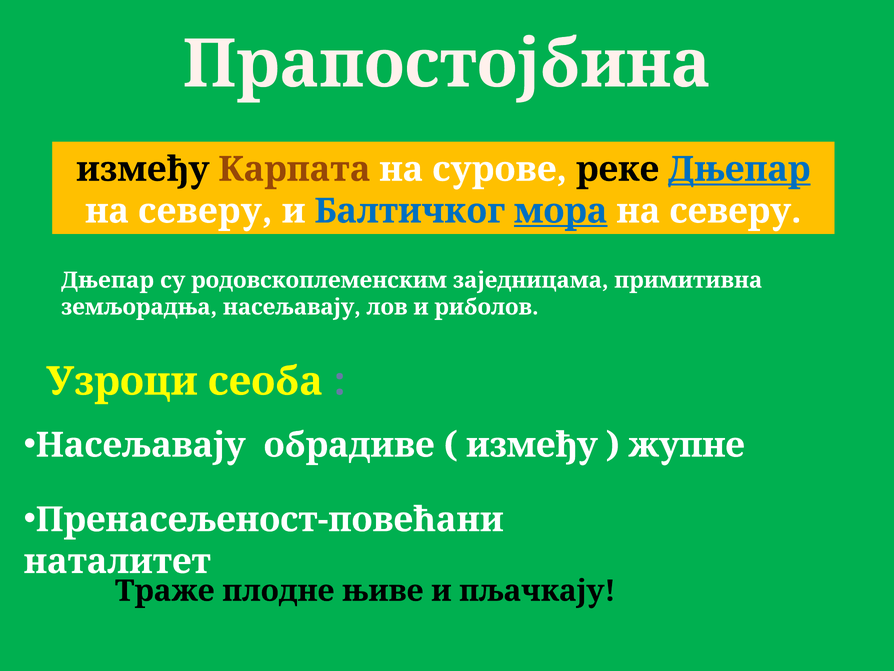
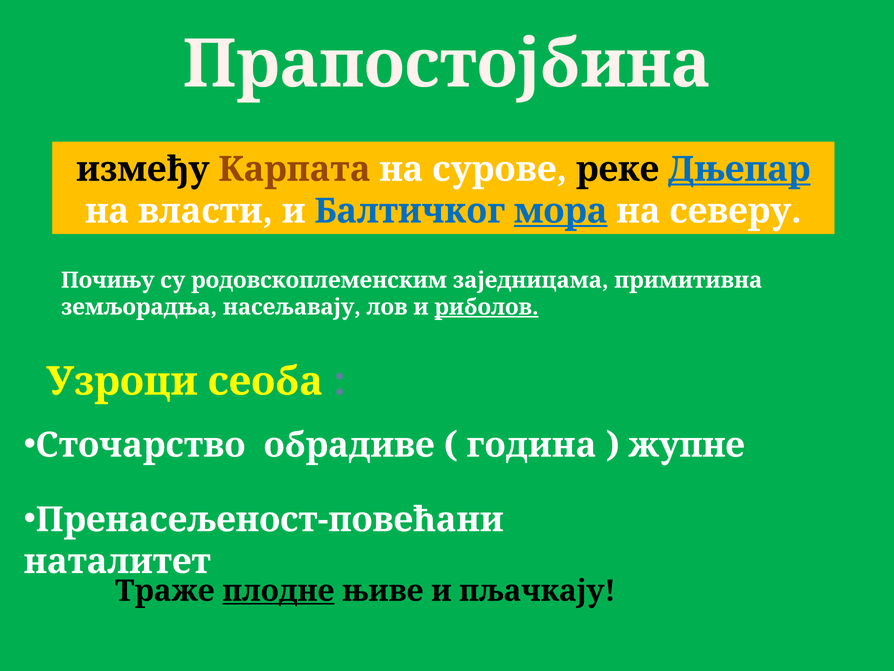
северу at (205, 211): северу -> власти
Дњепар at (108, 280): Дњепар -> Почињу
риболов underline: none -> present
Насељaвају at (141, 445): Насељaвају -> Сточарство
између at (532, 445): између -> година
плодне underline: none -> present
